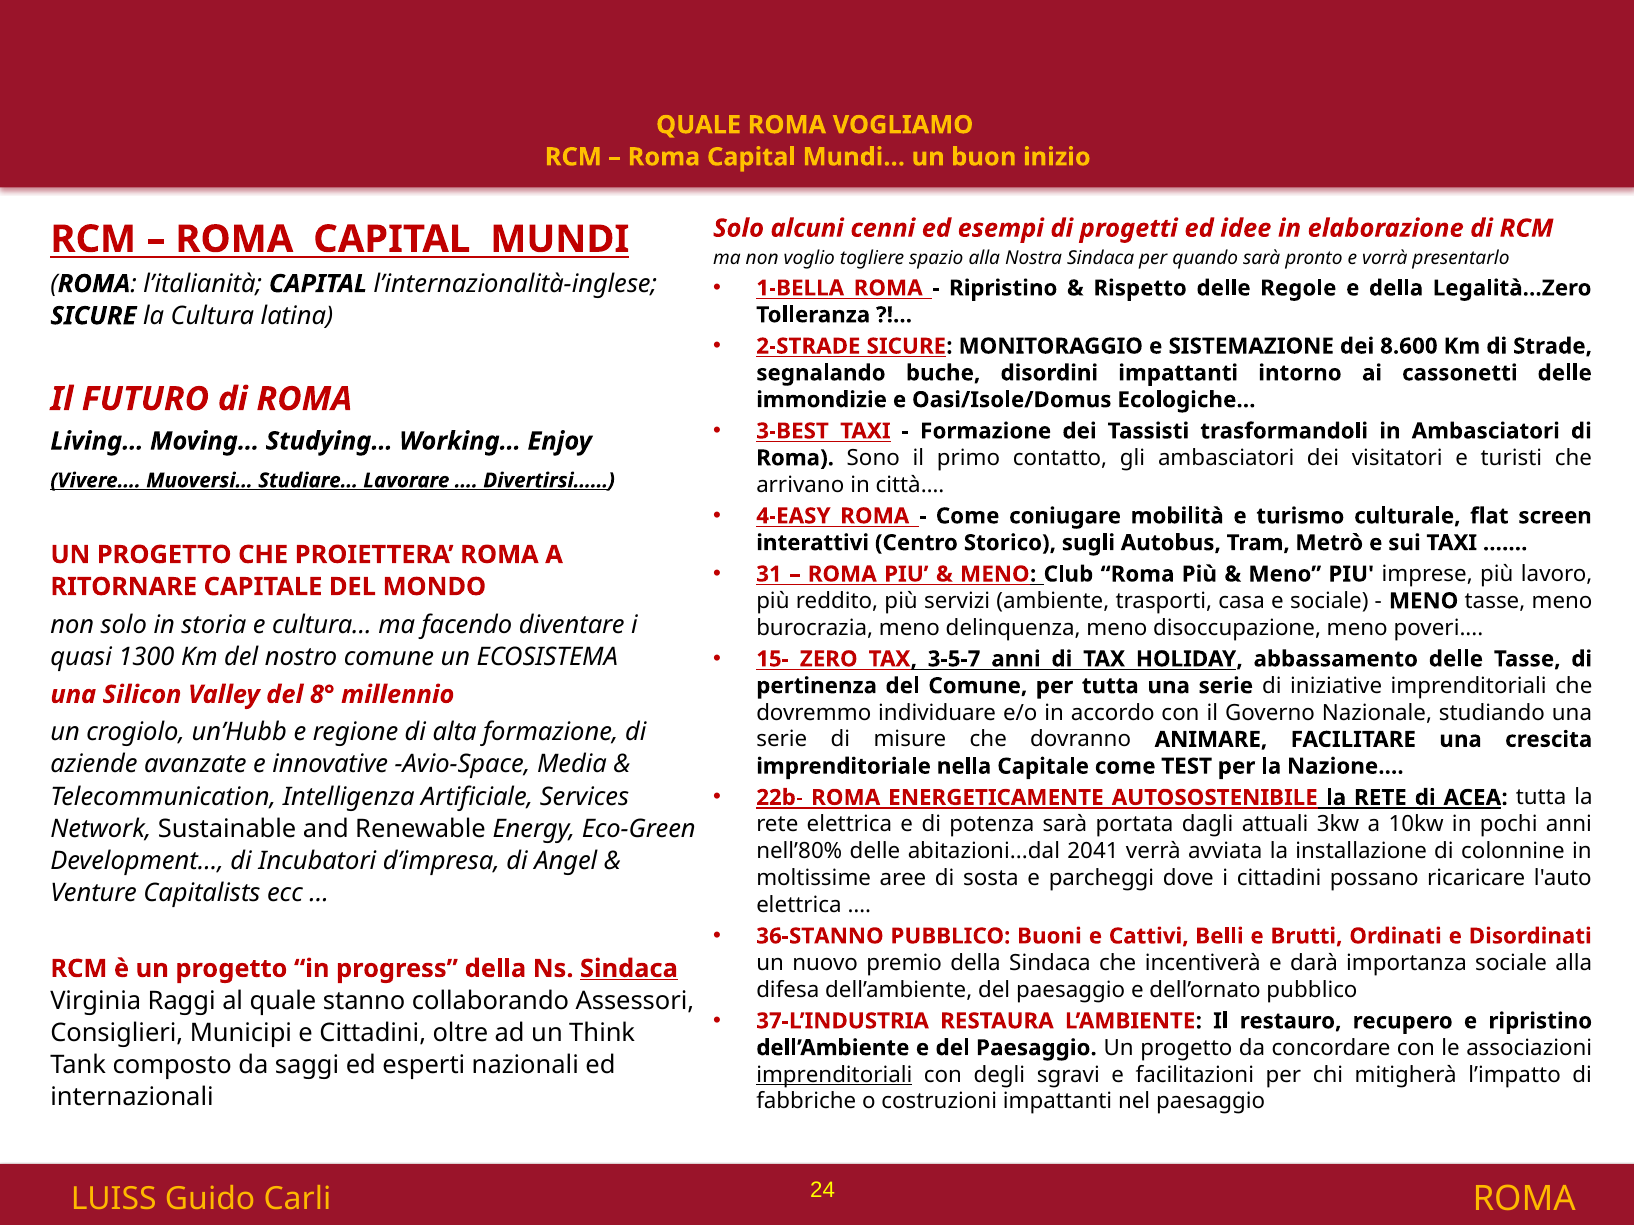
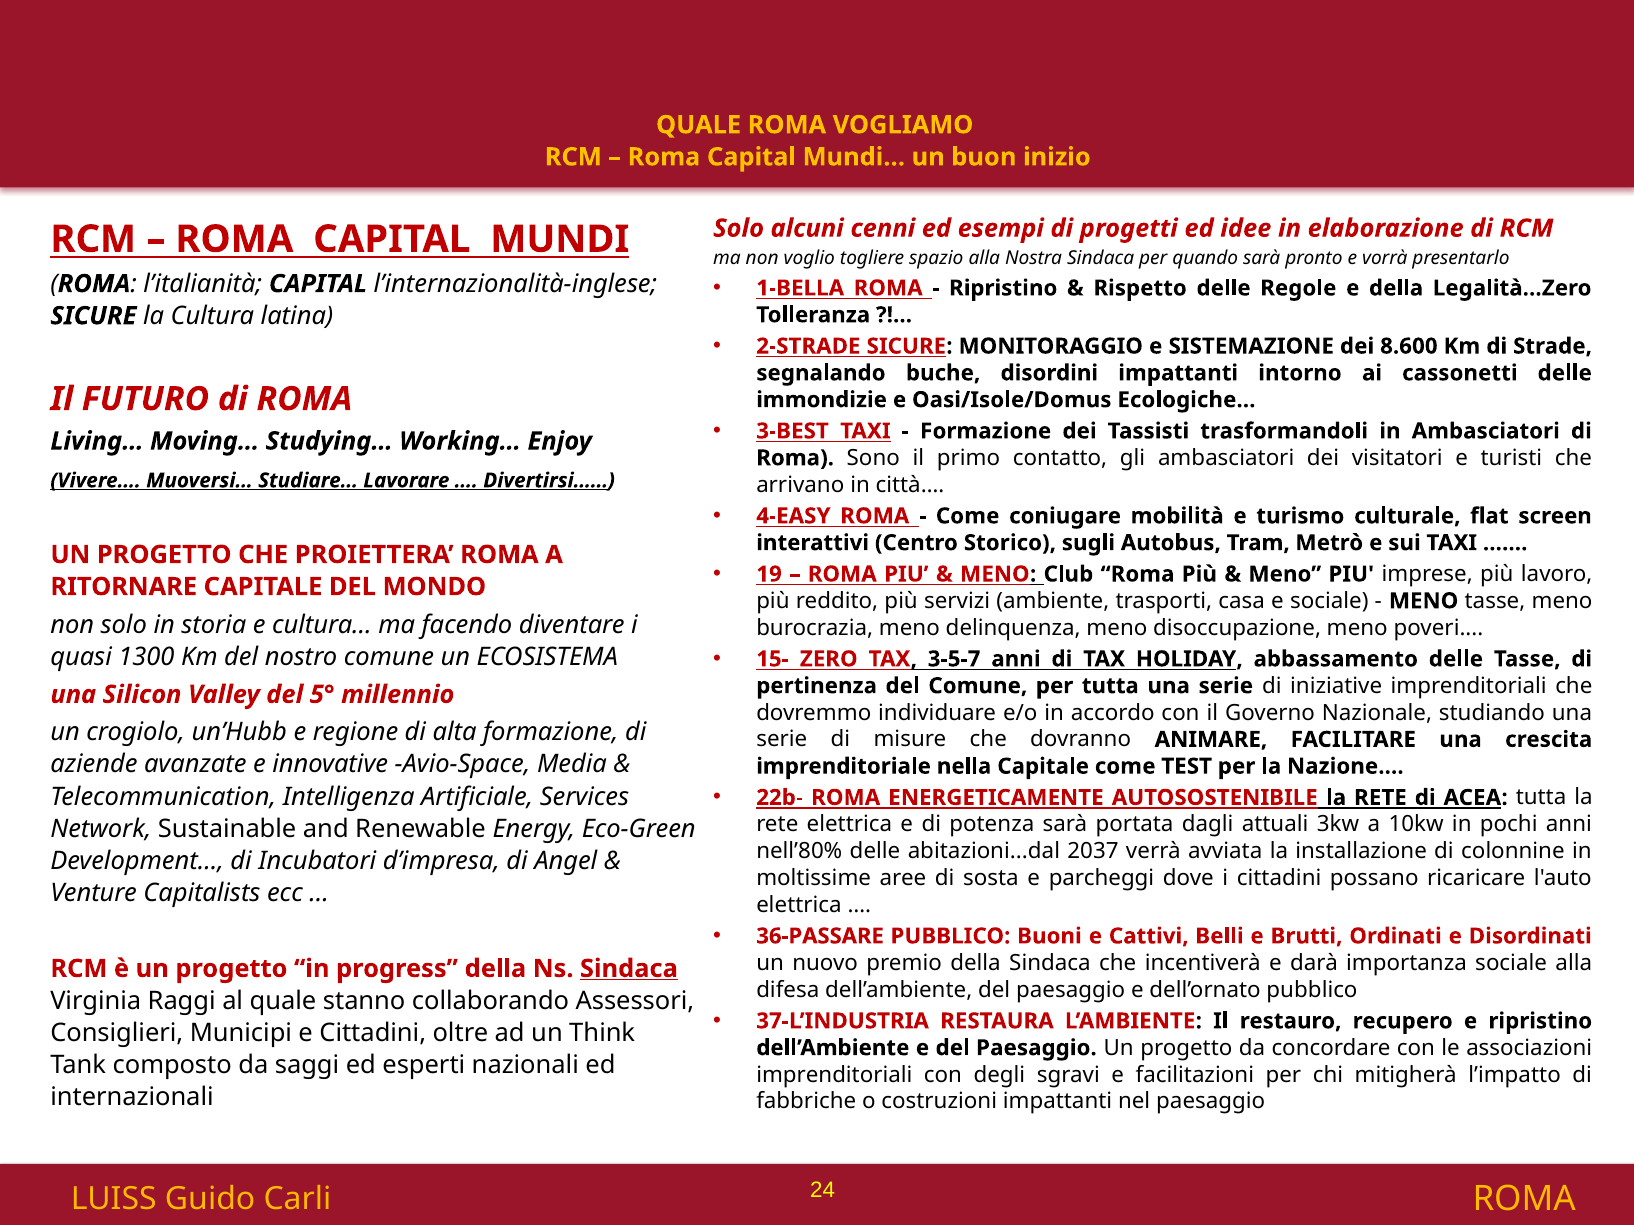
31: 31 -> 19
8°: 8° -> 5°
2041: 2041 -> 2037
36-STANNO: 36-STANNO -> 36-PASSARE
imprenditoriali at (834, 1075) underline: present -> none
